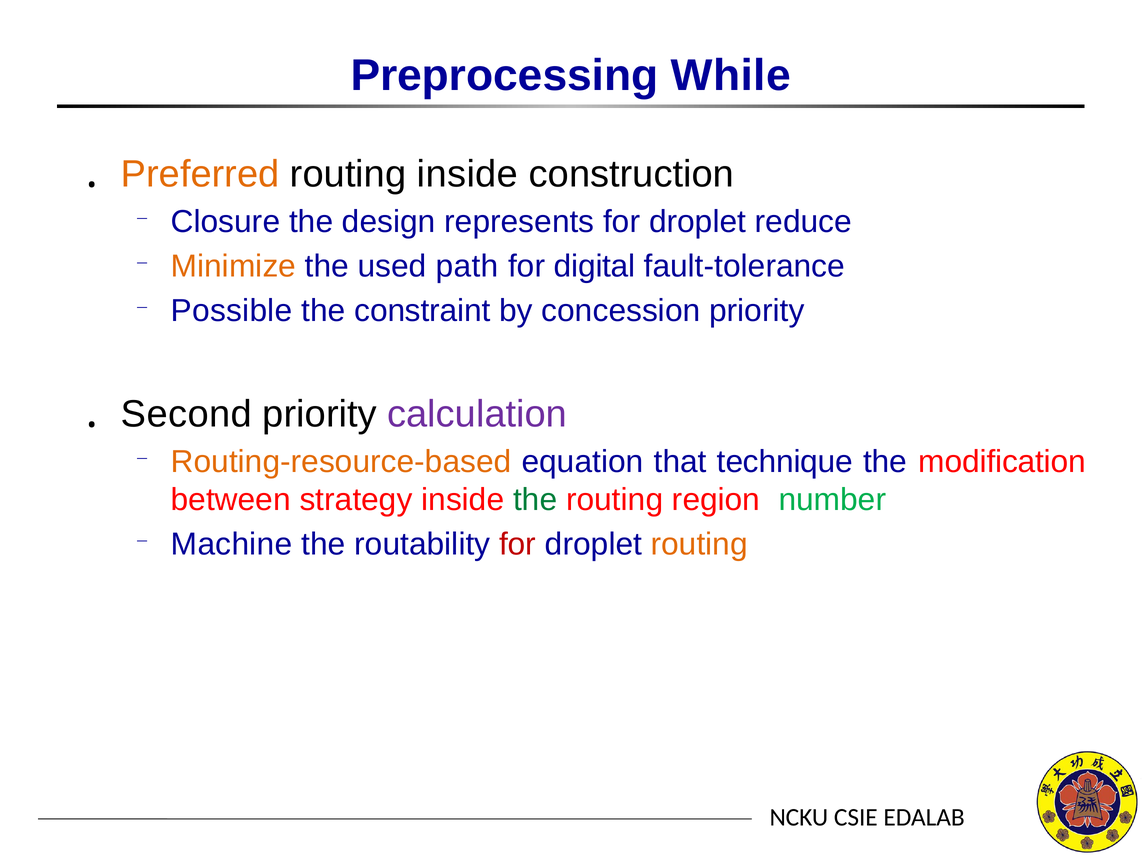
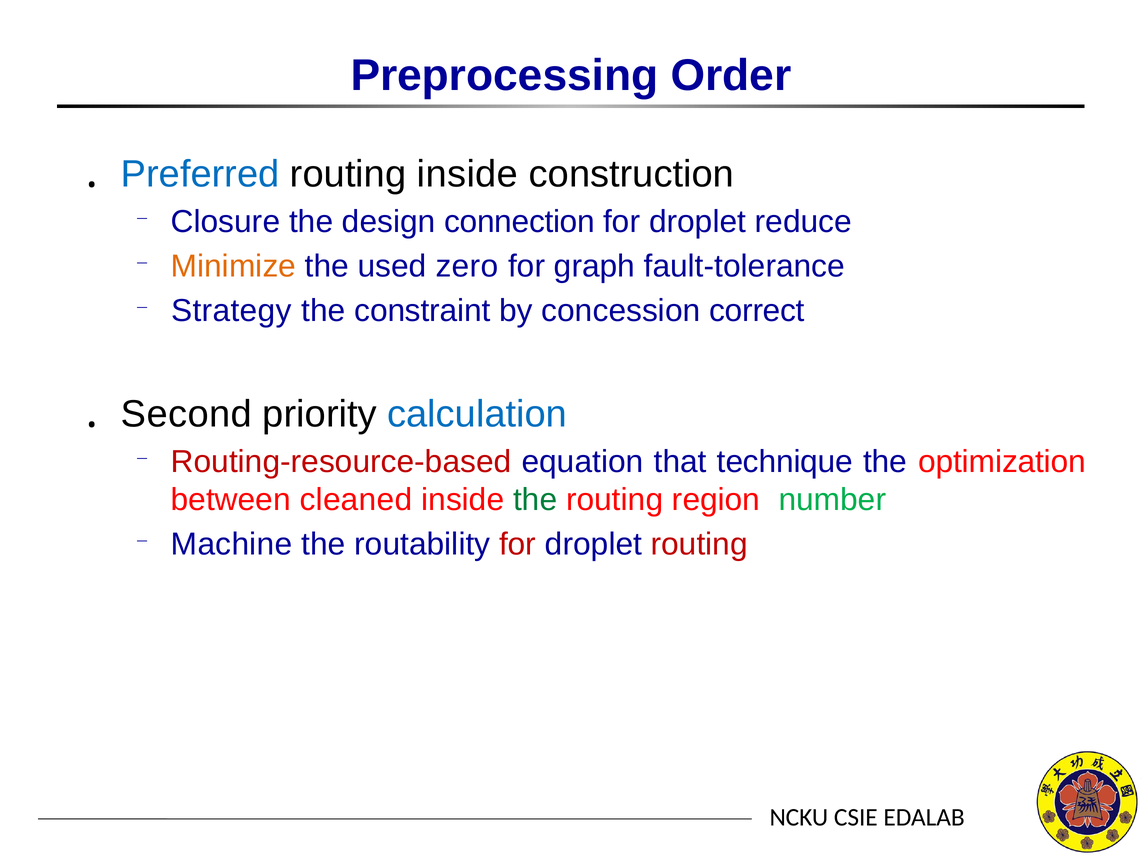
While: While -> Order
Preferred colour: orange -> blue
represents: represents -> connection
path: path -> zero
digital: digital -> graph
Possible: Possible -> Strategy
concession priority: priority -> correct
calculation colour: purple -> blue
Routing-resource-based colour: orange -> red
modification: modification -> optimization
strategy: strategy -> cleaned
routing at (699, 544) colour: orange -> red
